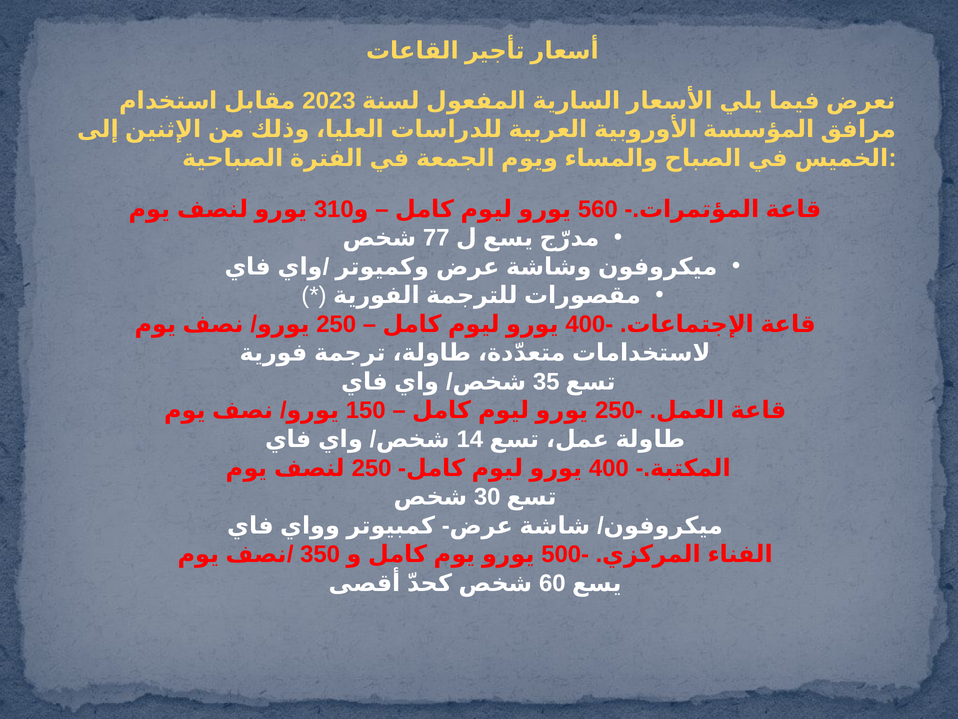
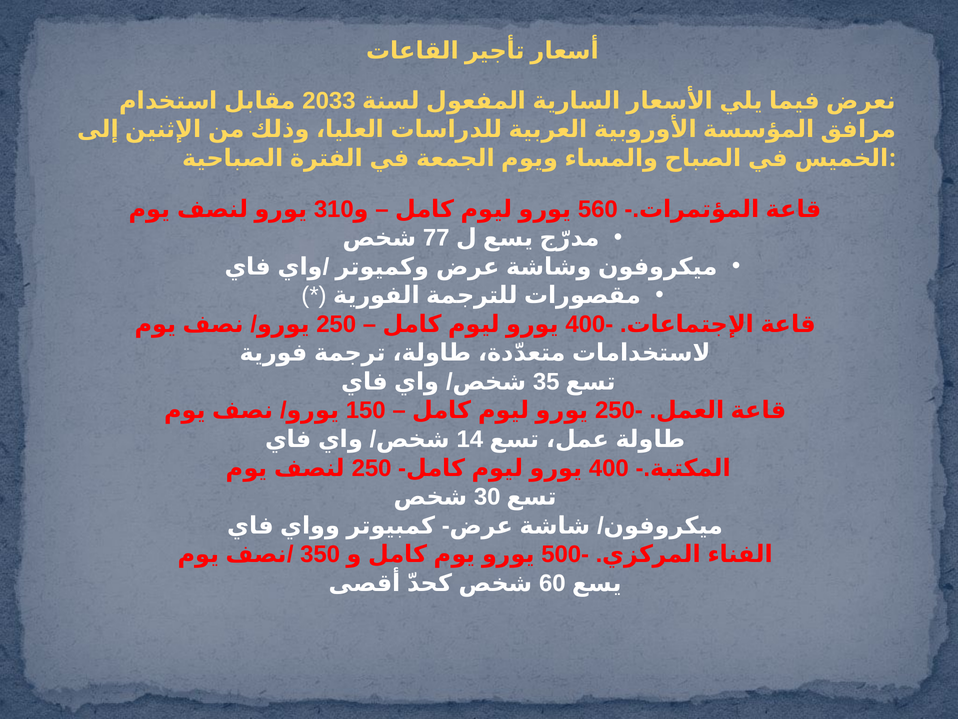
2023: 2023 -> 2033
